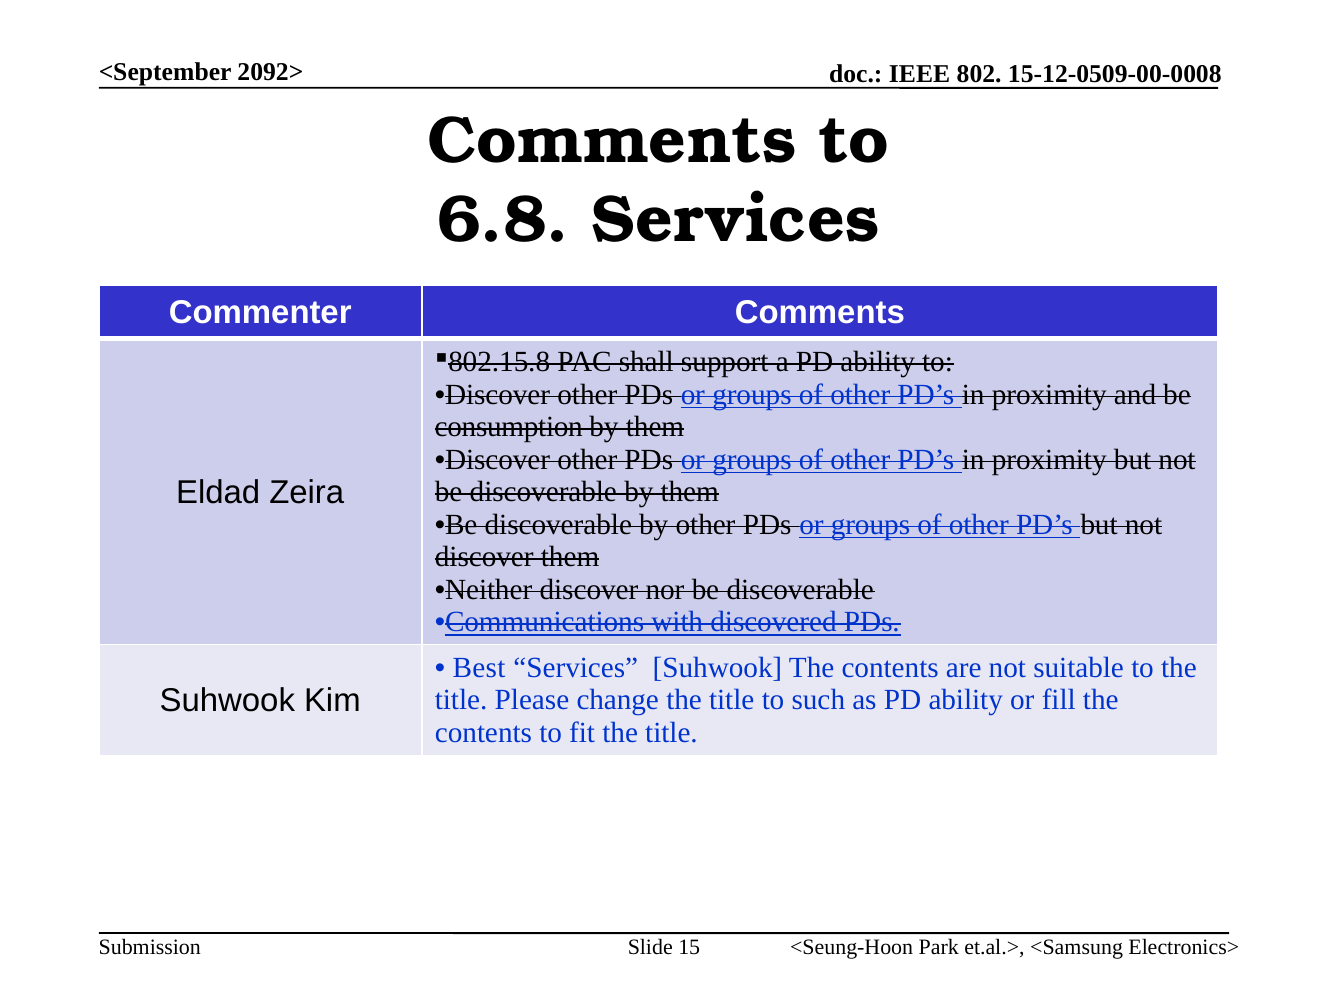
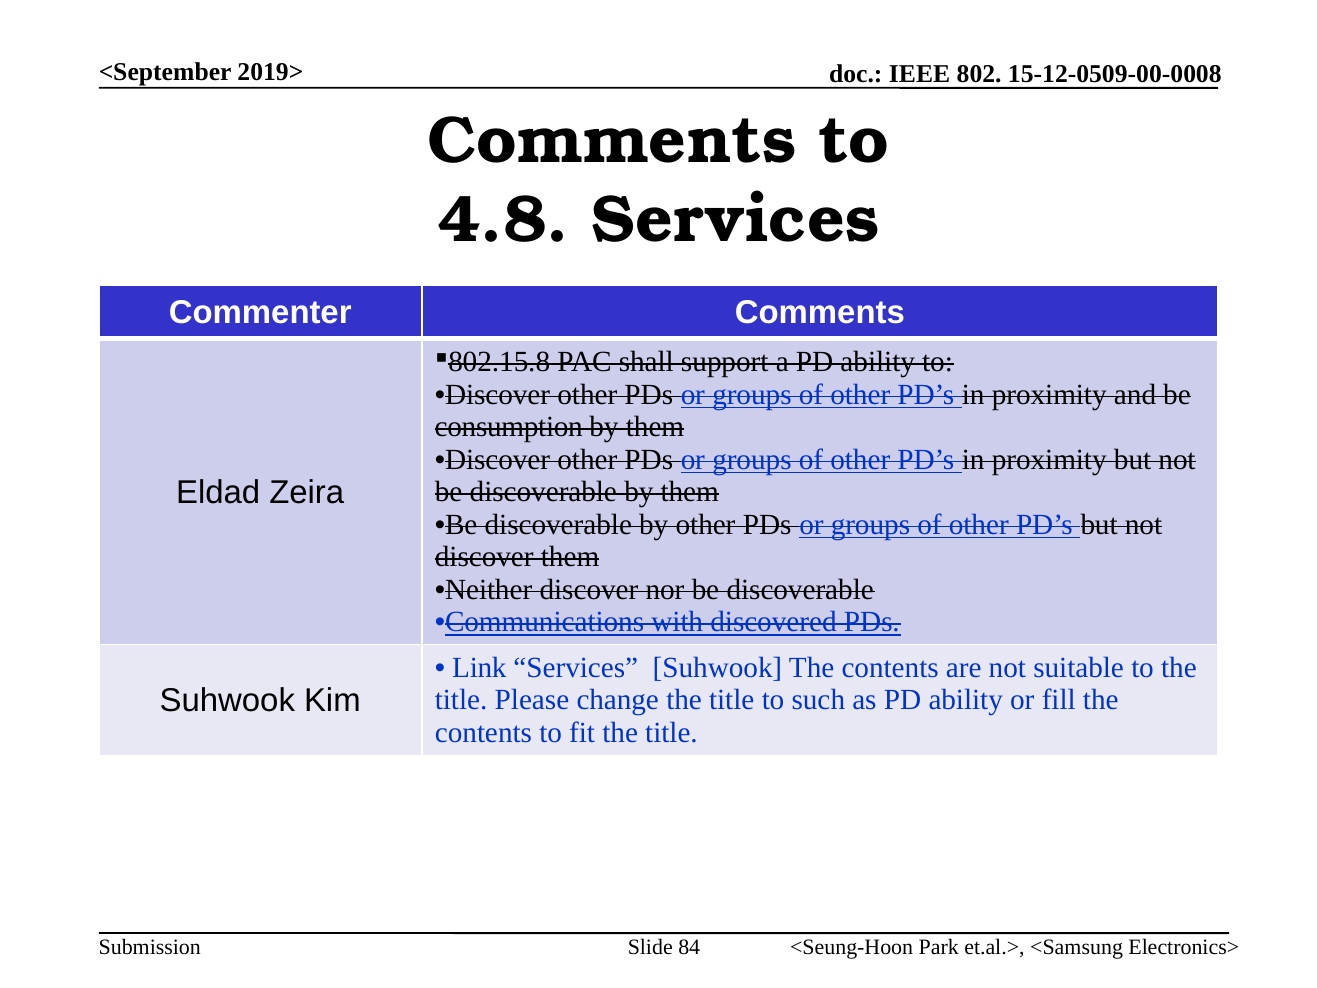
2092>: 2092> -> 2019>
6.8: 6.8 -> 4.8
Best: Best -> Link
15: 15 -> 84
